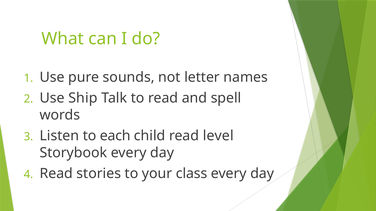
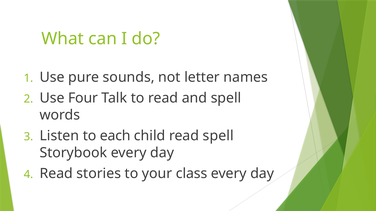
Ship: Ship -> Four
read level: level -> spell
